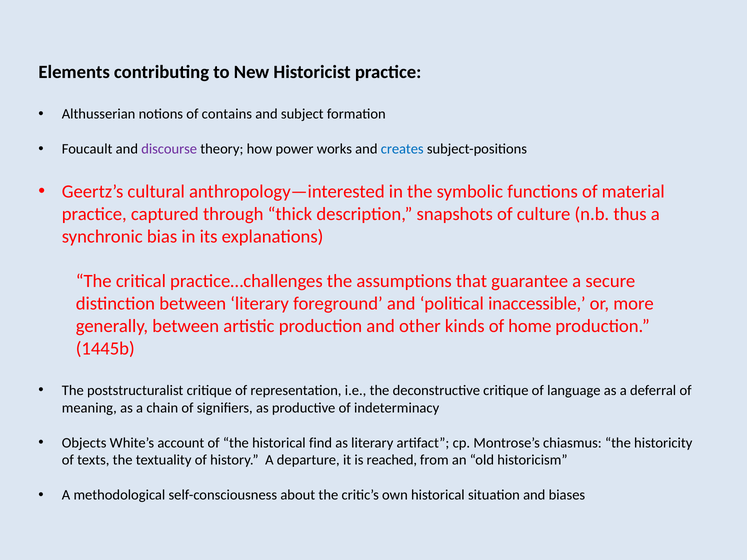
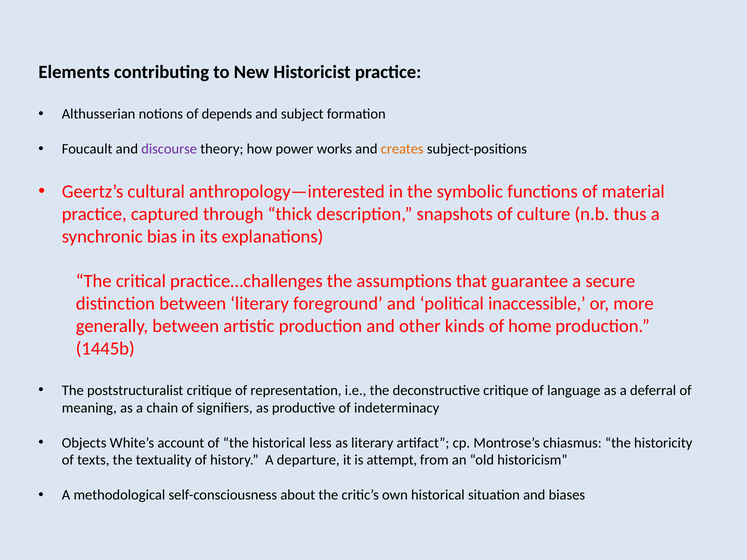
contains: contains -> depends
creates colour: blue -> orange
find: find -> less
reached: reached -> attempt
